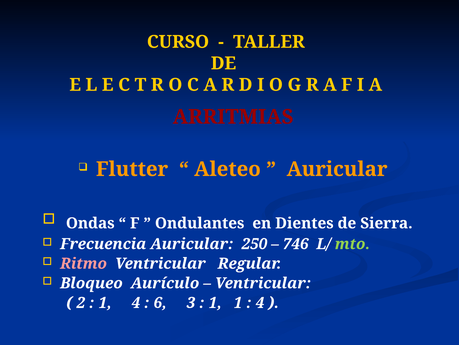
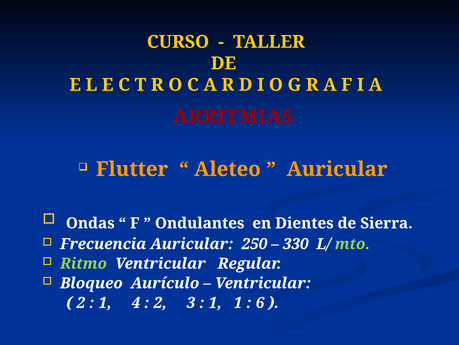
746: 746 -> 330
Ritmo colour: pink -> light green
6 at (160, 302): 6 -> 2
4 at (260, 302): 4 -> 6
